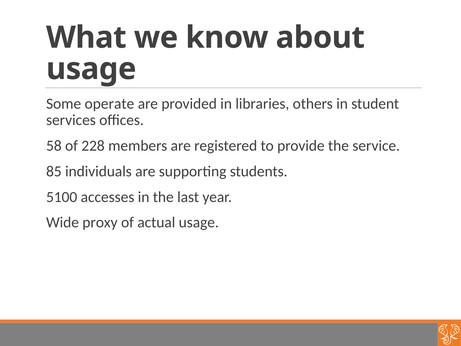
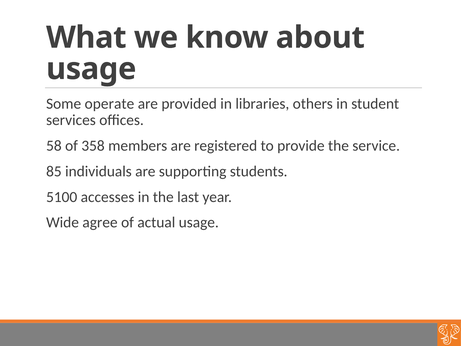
228: 228 -> 358
proxy: proxy -> agree
